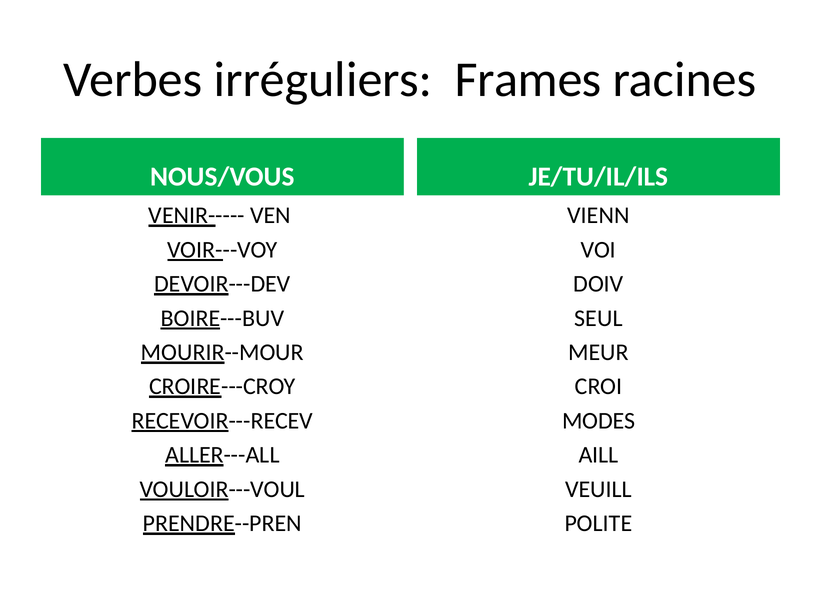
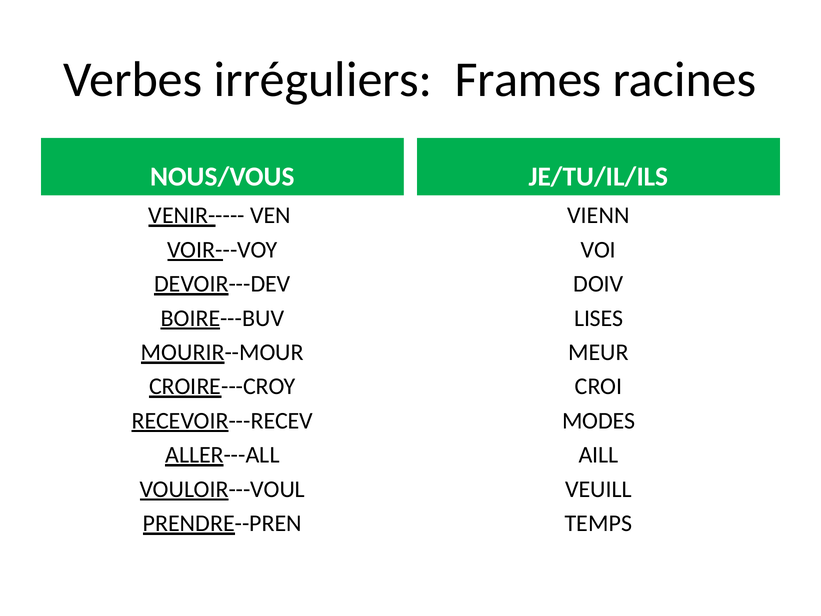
SEUL: SEUL -> LISES
POLITE: POLITE -> TEMPS
